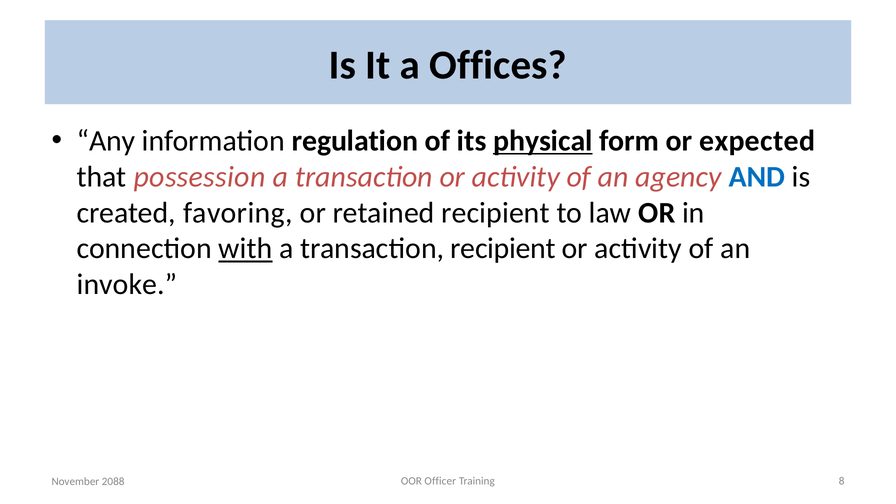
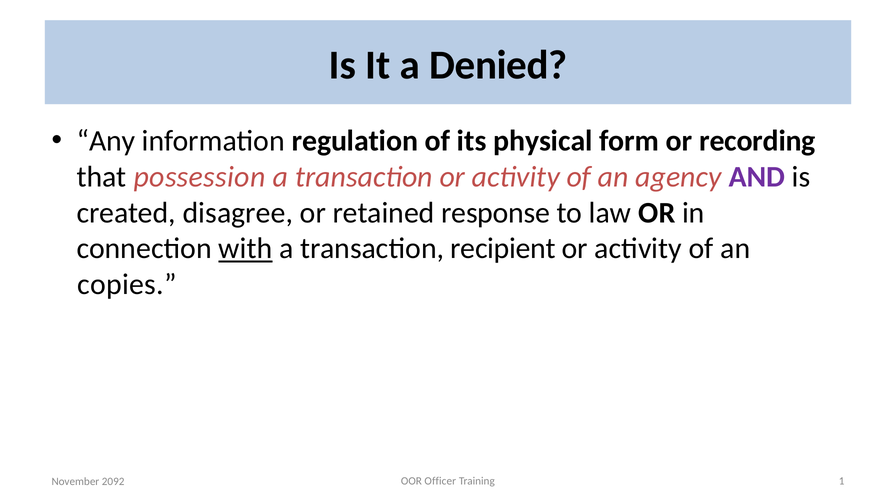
Offices: Offices -> Denied
physical underline: present -> none
expected: expected -> recording
AND colour: blue -> purple
favoring: favoring -> disagree
retained recipient: recipient -> response
invoke: invoke -> copies
8: 8 -> 1
2088: 2088 -> 2092
